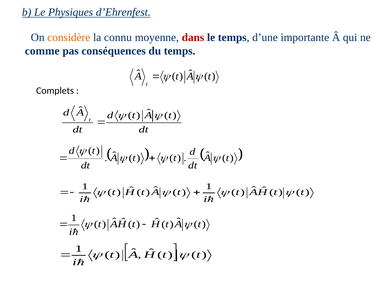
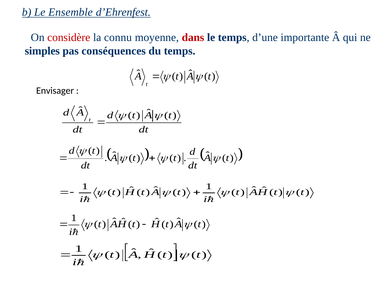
Physiques: Physiques -> Ensemble
considère colour: orange -> red
comme: comme -> simples
Complets: Complets -> Envisager
